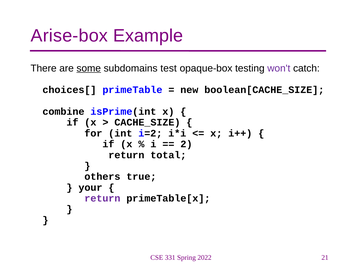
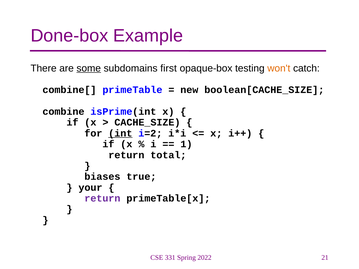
Arise-box: Arise-box -> Done-box
test: test -> first
won't colour: purple -> orange
choices[: choices[ -> combine[
int underline: none -> present
2: 2 -> 1
others: others -> biases
